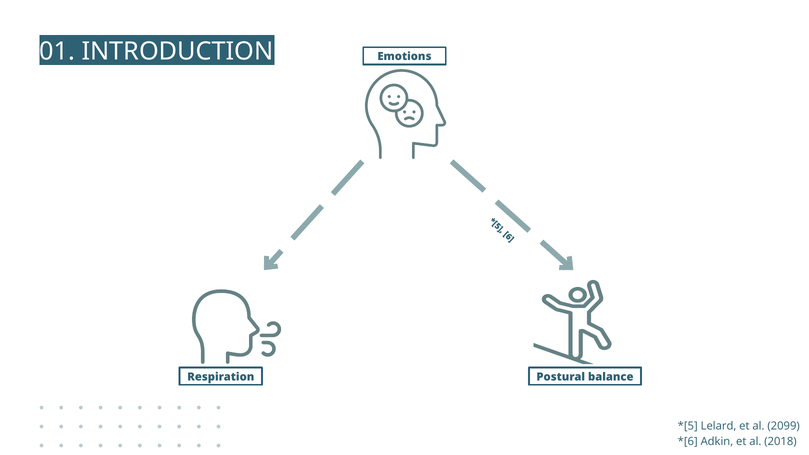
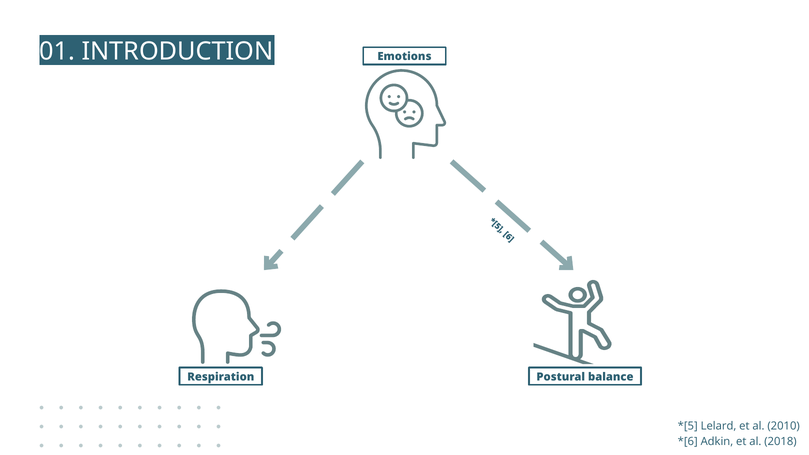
2099: 2099 -> 2010
